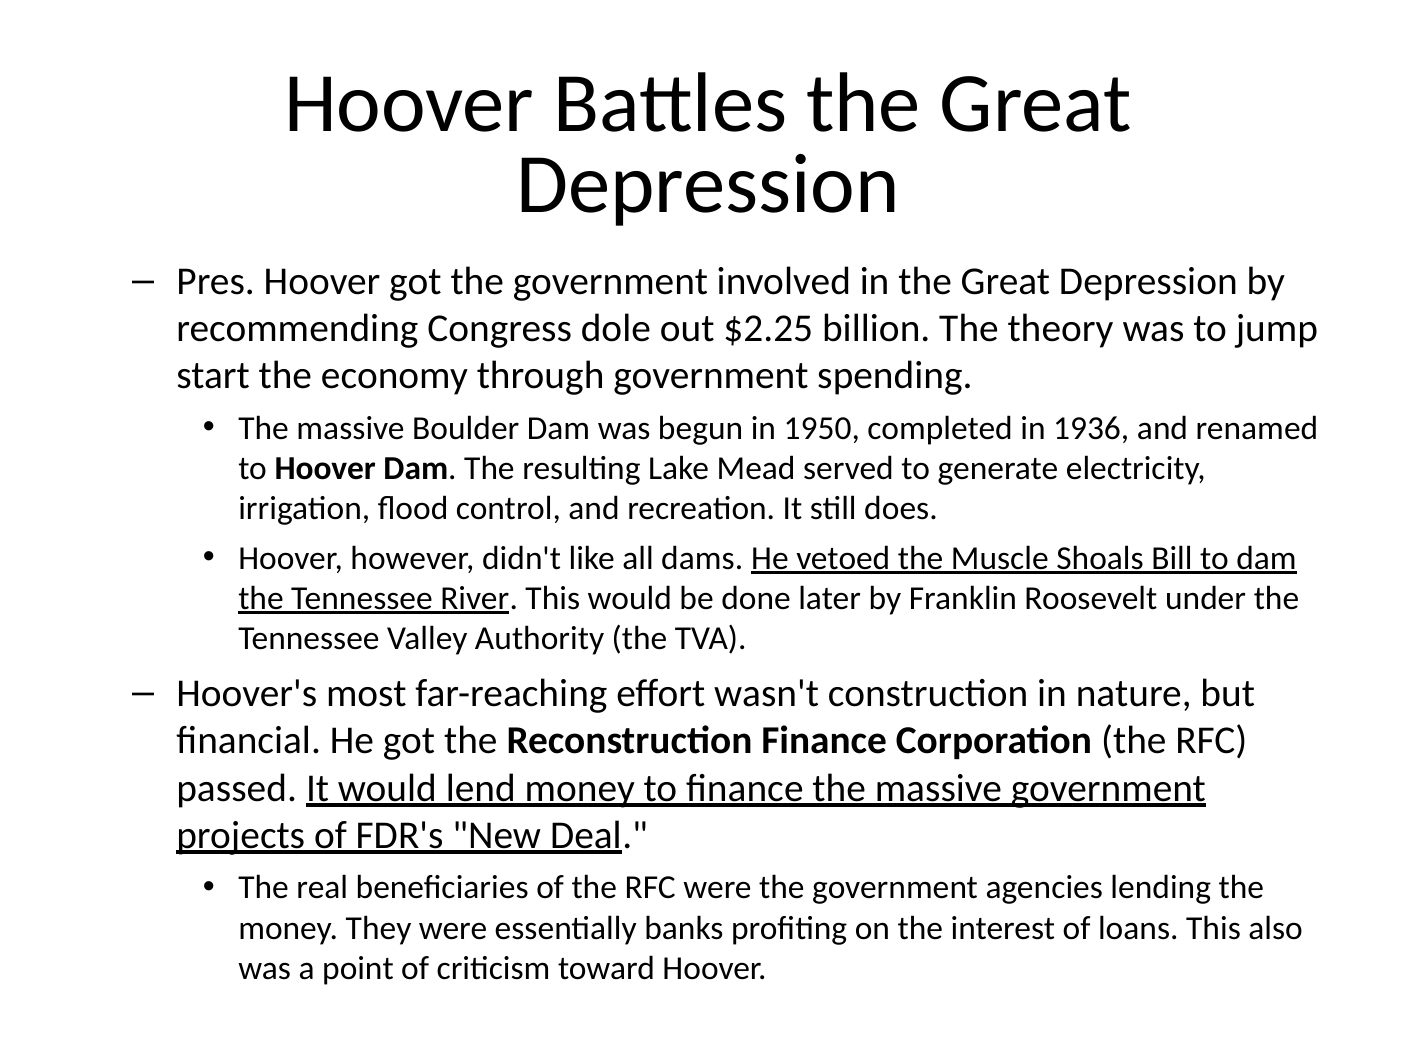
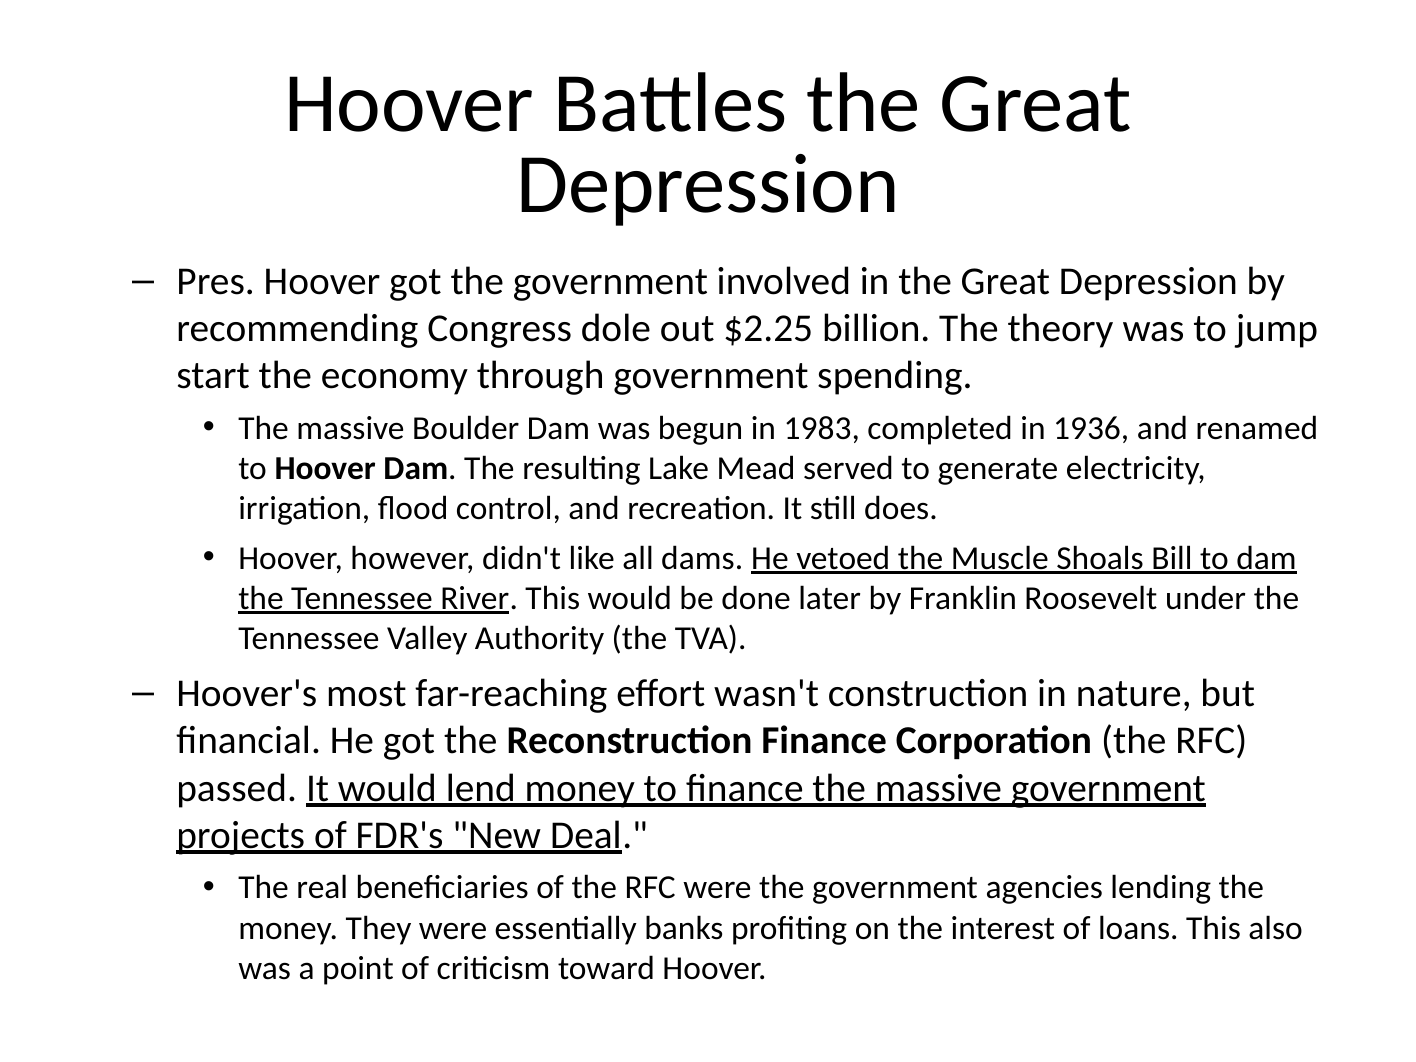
1950: 1950 -> 1983
